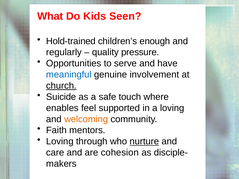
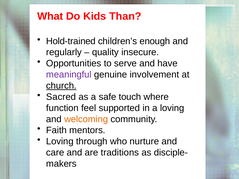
Seen: Seen -> Than
pressure: pressure -> insecure
meaningful colour: blue -> purple
Suicide: Suicide -> Sacred
enables: enables -> function
nurture underline: present -> none
cohesion: cohesion -> traditions
